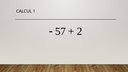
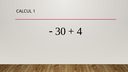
57: 57 -> 30
2: 2 -> 4
